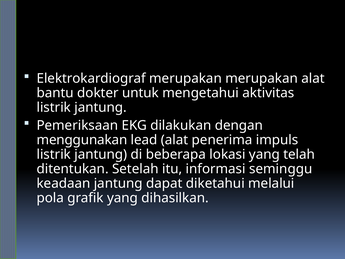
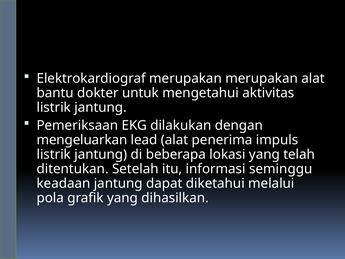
menggunakan: menggunakan -> mengeluarkan
